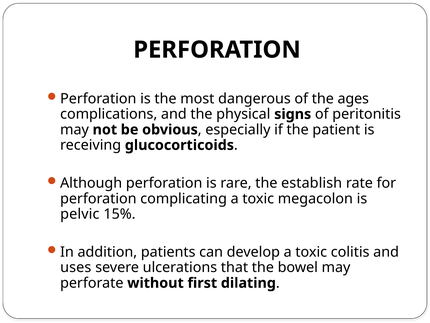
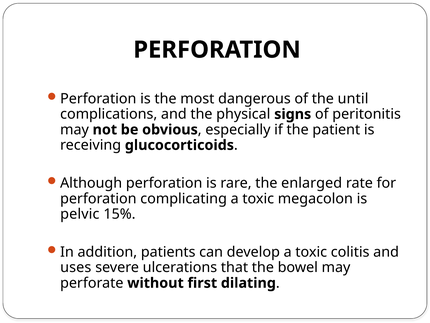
ages: ages -> until
establish: establish -> enlarged
